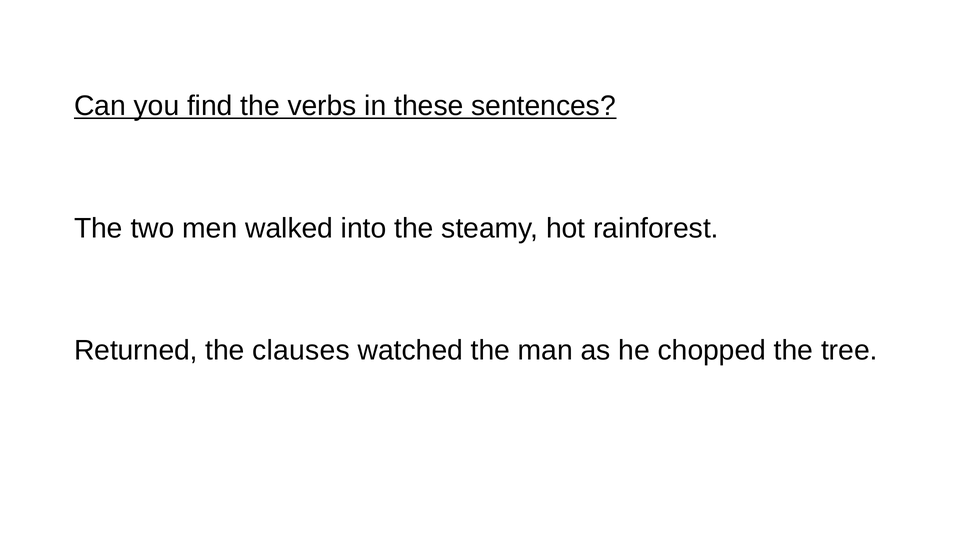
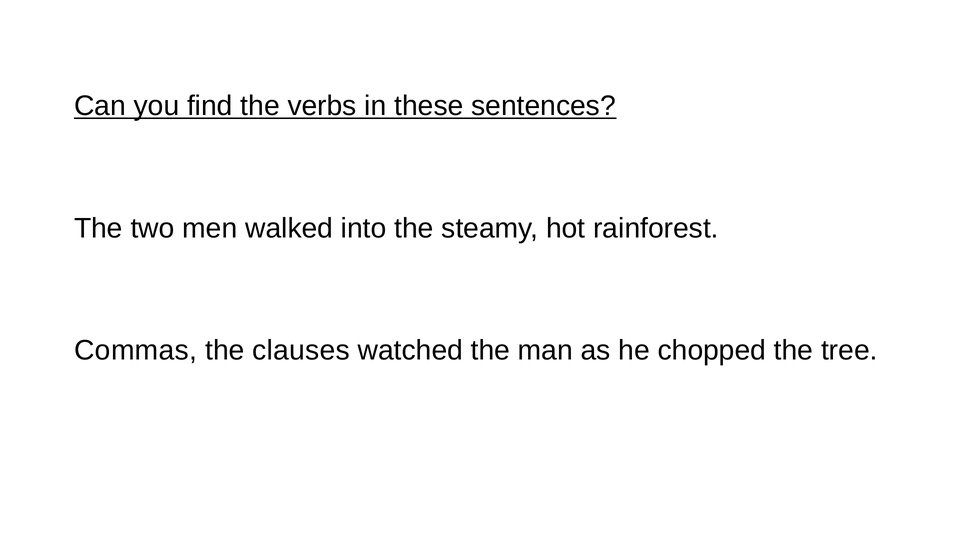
Returned: Returned -> Commas
